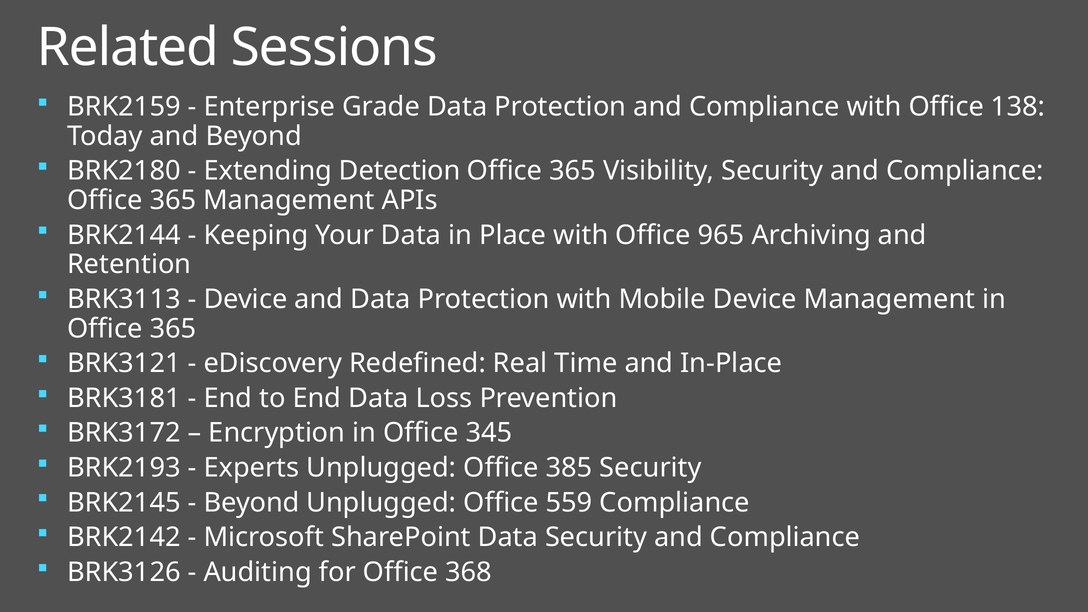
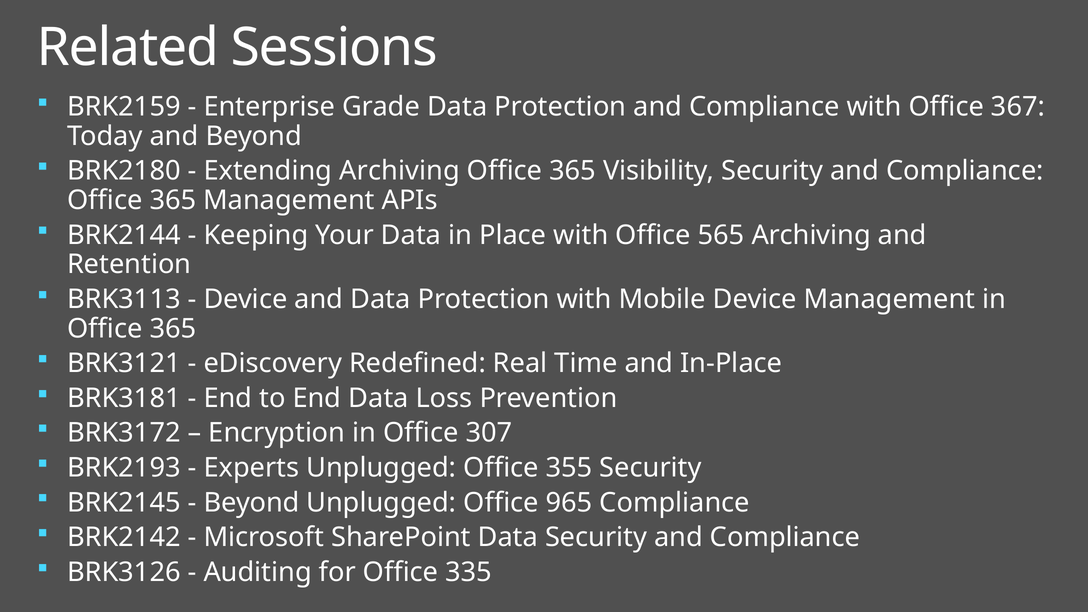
138: 138 -> 367
Extending Detection: Detection -> Archiving
965: 965 -> 565
345: 345 -> 307
385: 385 -> 355
559: 559 -> 965
368: 368 -> 335
